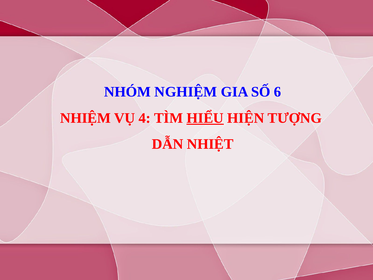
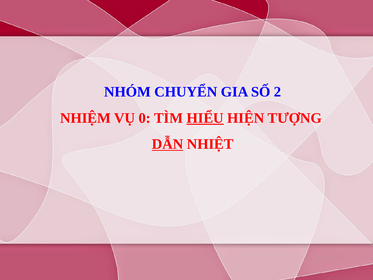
NGHIỆM: NGHIỆM -> CHUYỂN
6: 6 -> 2
4: 4 -> 0
DẪN underline: none -> present
